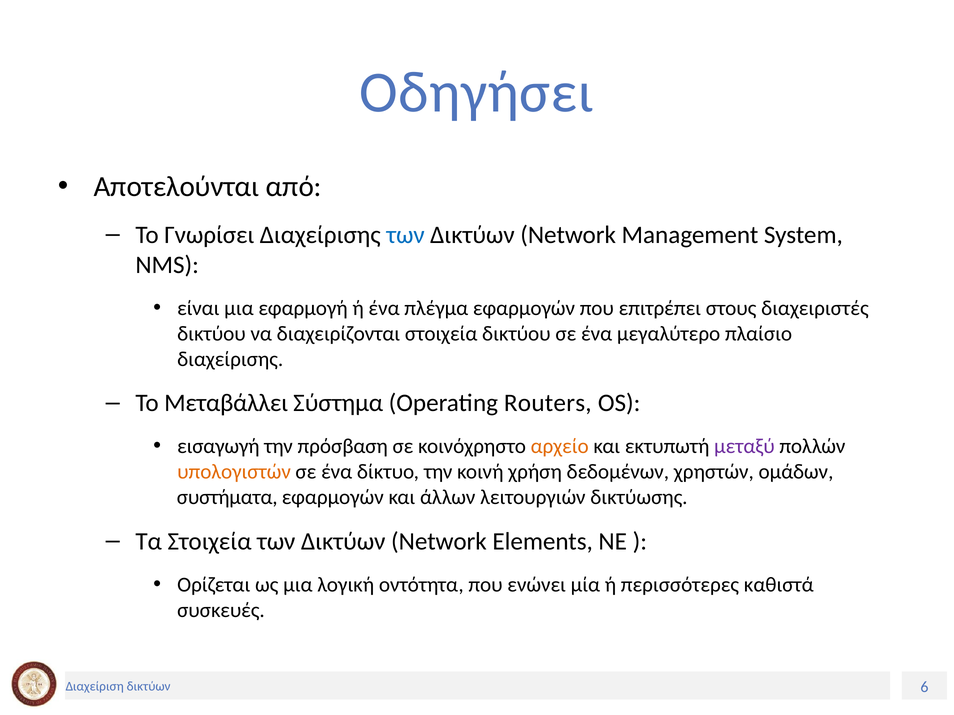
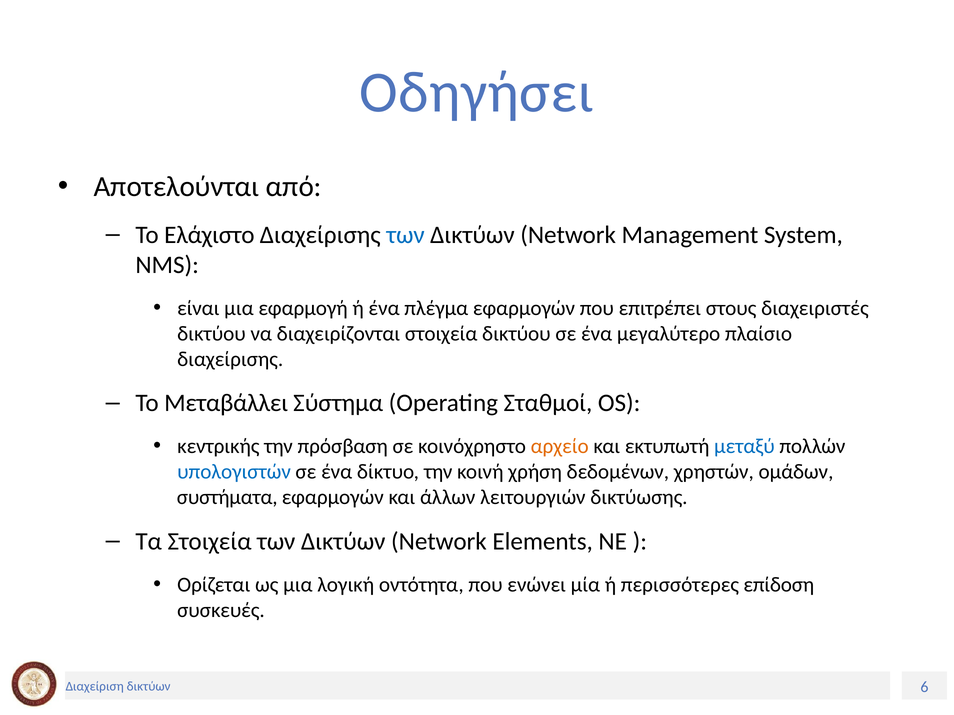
Γνωρίσει: Γνωρίσει -> Ελάχιστο
Routers: Routers -> Σταθμοί
εισαγωγή: εισαγωγή -> κεντρικής
μεταξύ colour: purple -> blue
υπολογιστών colour: orange -> blue
καθιστά: καθιστά -> επίδοση
